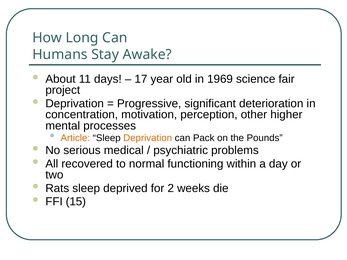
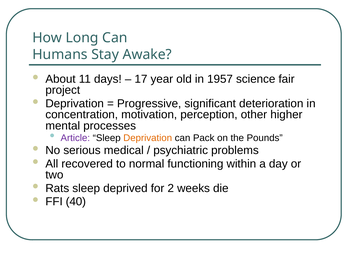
1969: 1969 -> 1957
Article colour: orange -> purple
15: 15 -> 40
